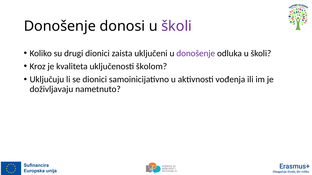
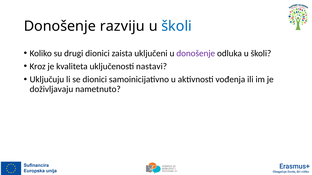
donosi: donosi -> razviju
školi at (177, 26) colour: purple -> blue
školom: školom -> nastavi
